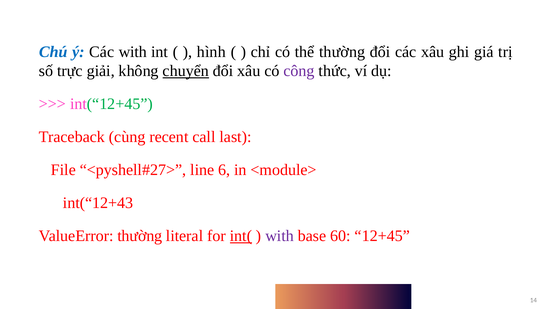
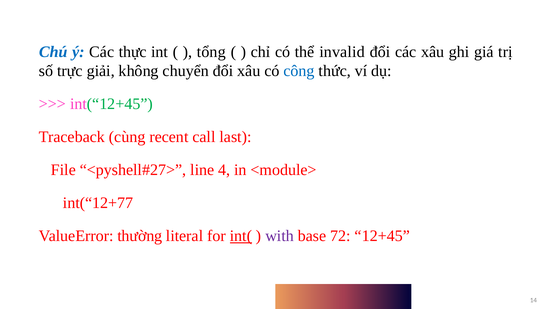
Các with: with -> thực
hình: hình -> tổng
thể thường: thường -> invalid
chuyển underline: present -> none
công colour: purple -> blue
6: 6 -> 4
int(“12+43: int(“12+43 -> int(“12+77
60: 60 -> 72
